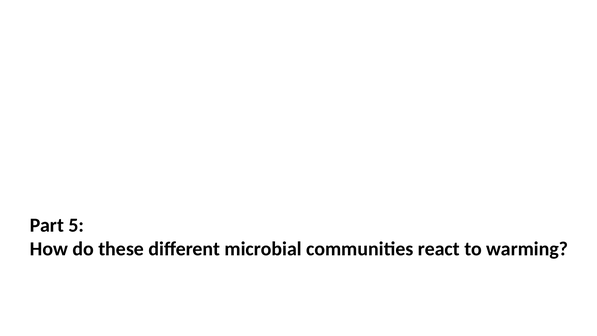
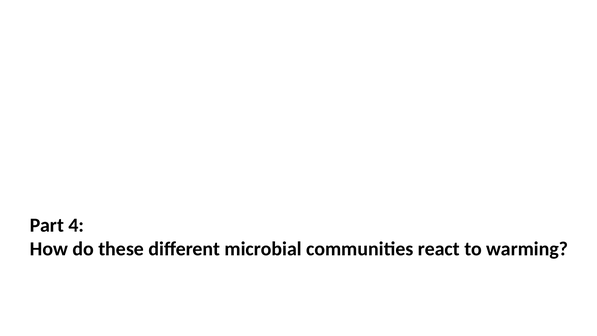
5: 5 -> 4
